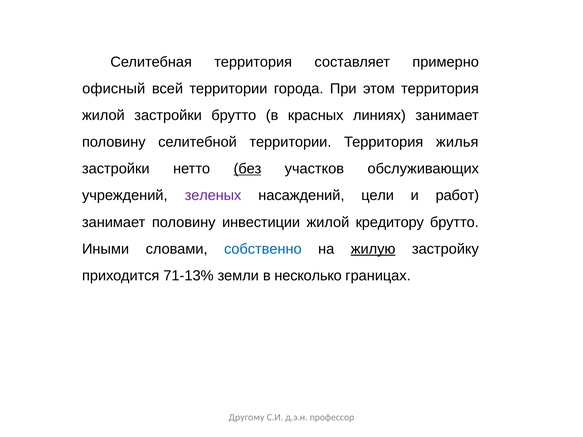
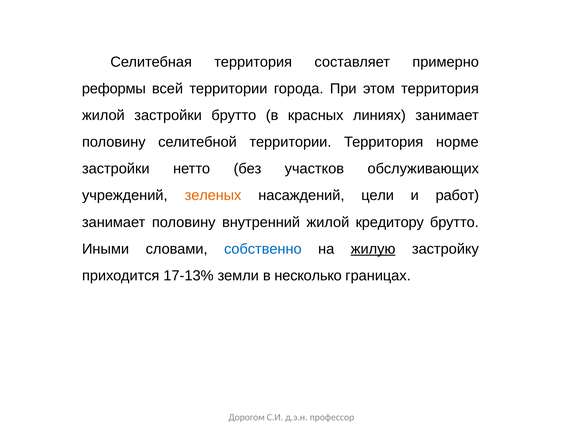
офисный: офисный -> реформы
жилья: жилья -> норме
без underline: present -> none
зеленых colour: purple -> orange
инвестиции: инвестиции -> внутренний
71-13%: 71-13% -> 17-13%
Другому: Другому -> Дорогом
